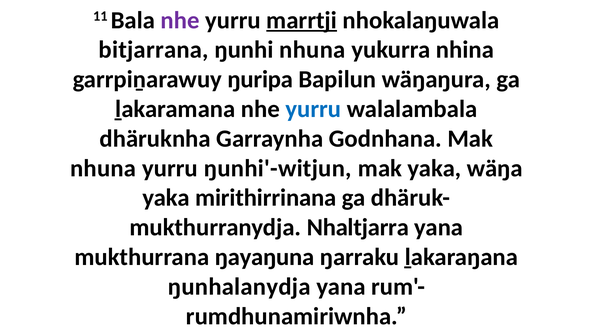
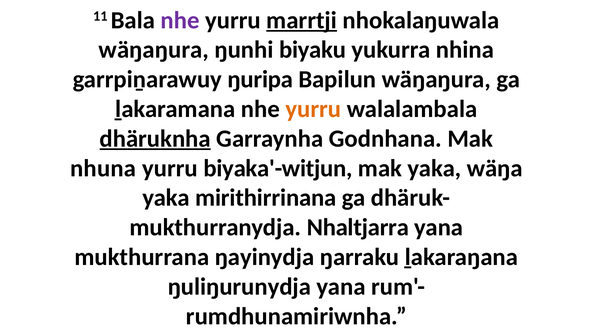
bitjarrana at (154, 50): bitjarrana -> wäŋaŋura
ŋunhi nhuna: nhuna -> biyaku
yurru at (313, 109) colour: blue -> orange
dhäruknha underline: none -> present
ŋunhi'-witjun: ŋunhi'-witjun -> biyaka'-witjun
ŋayaŋuna: ŋayaŋuna -> ŋayinydja
ŋunhalanydja: ŋunhalanydja -> ŋuliŋurunydja
